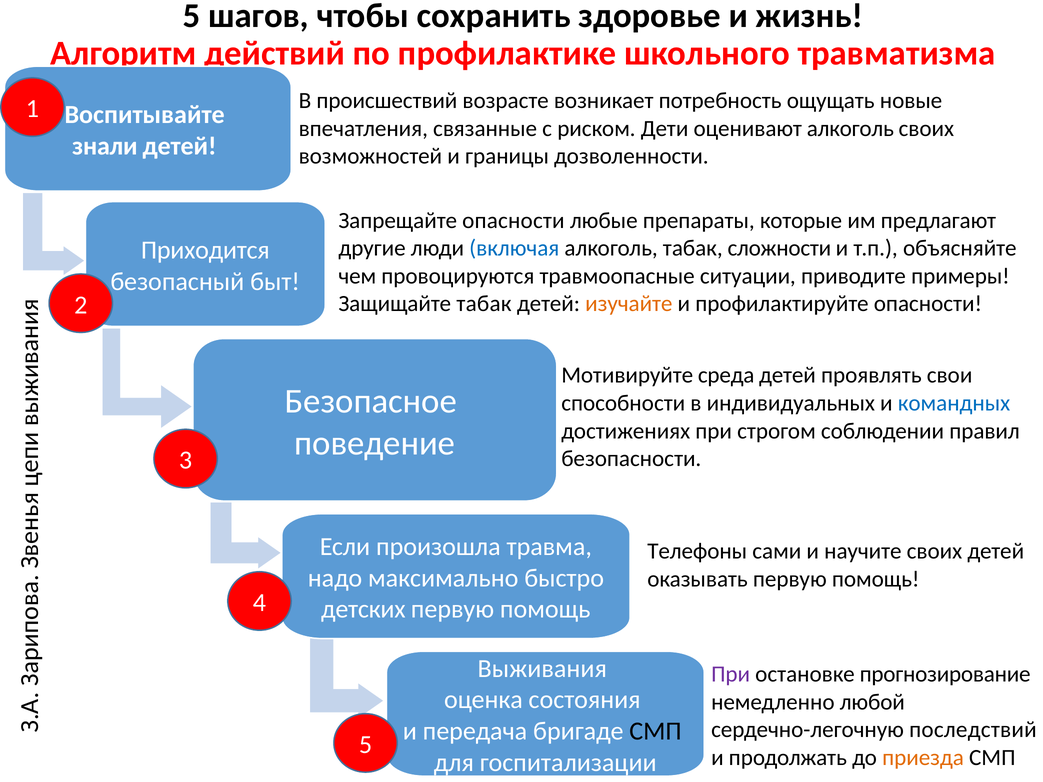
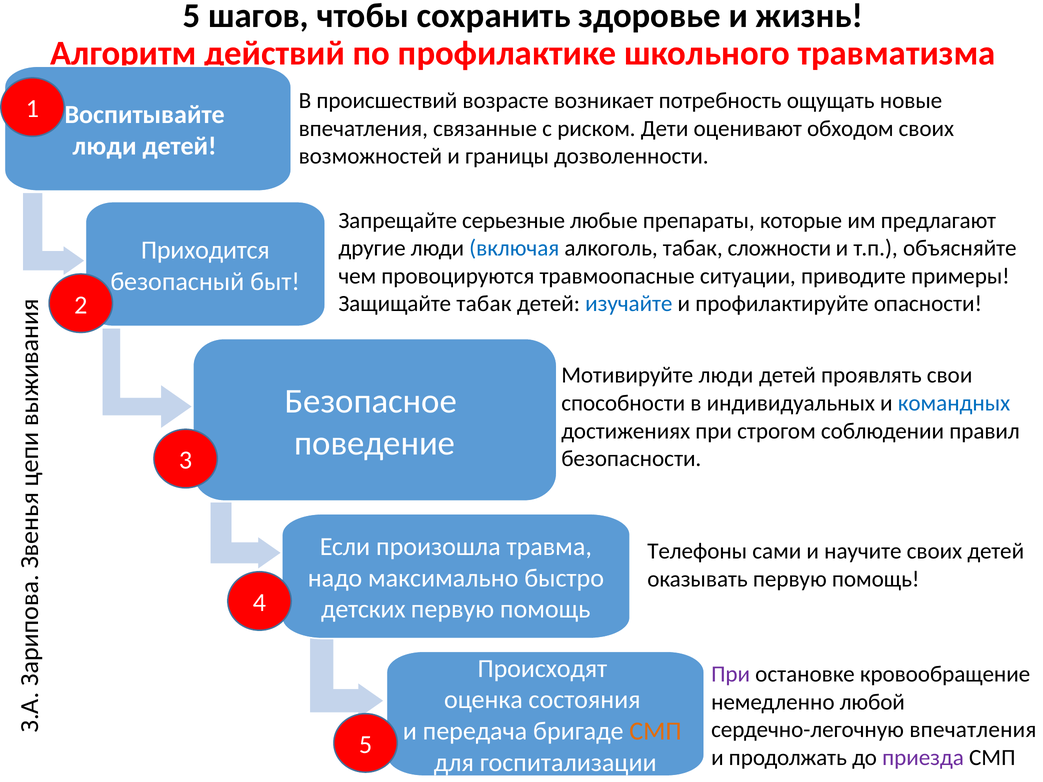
оценивают алкоголь: алкоголь -> обходом
знали at (105, 146): знали -> люди
Запрещайте опасности: опасности -> серьезные
изучайте colour: orange -> blue
Мотивируйте среда: среда -> люди
Выживания: Выживания -> Происходят
прогнозирование: прогнозирование -> кровообращение
сердечно-легочную последствий: последствий -> впечатления
СМП at (655, 731) colour: black -> orange
приезда colour: orange -> purple
